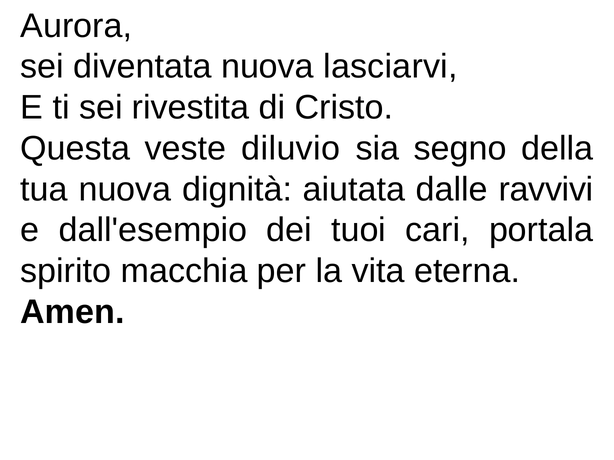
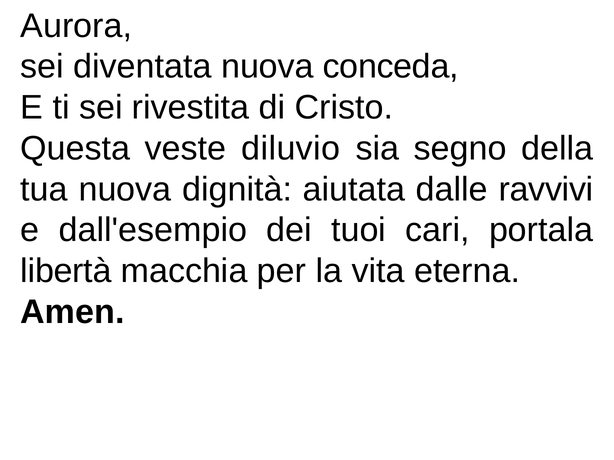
lasciarvi: lasciarvi -> conceda
spirito: spirito -> libertà
